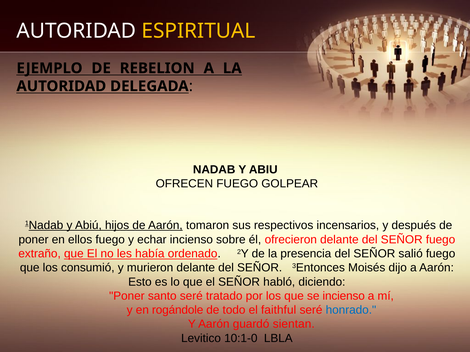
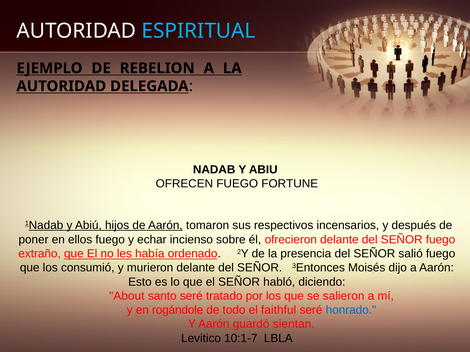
ESPIRITUAL colour: yellow -> light blue
GOLPEAR: GOLPEAR -> FORTUNE
Poner at (127, 296): Poner -> About
se incienso: incienso -> salieron
10:1-0: 10:1-0 -> 10:1-7
